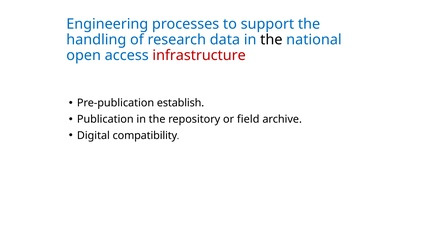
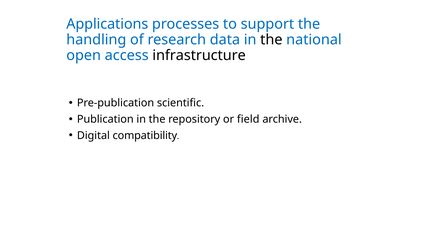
Engineering: Engineering -> Applications
infrastructure colour: red -> black
establish: establish -> scientific
